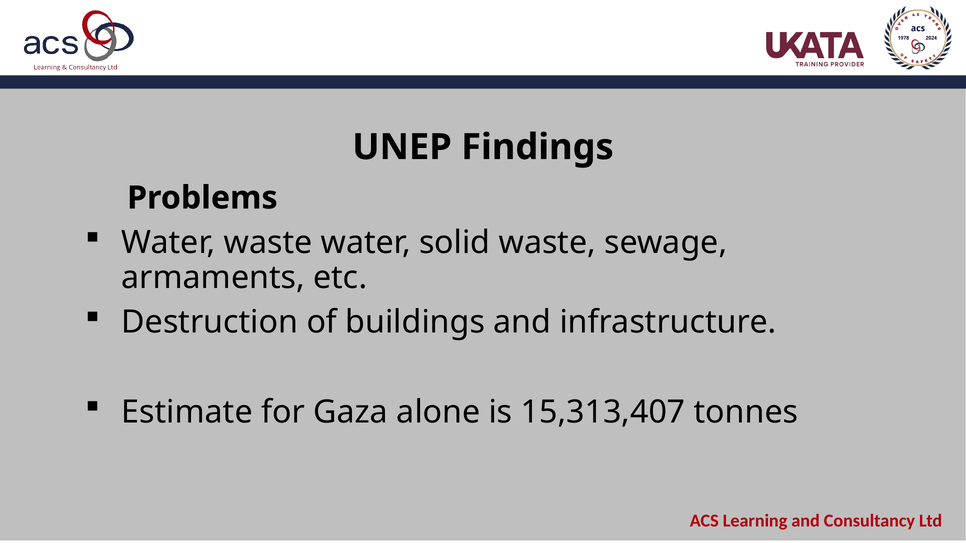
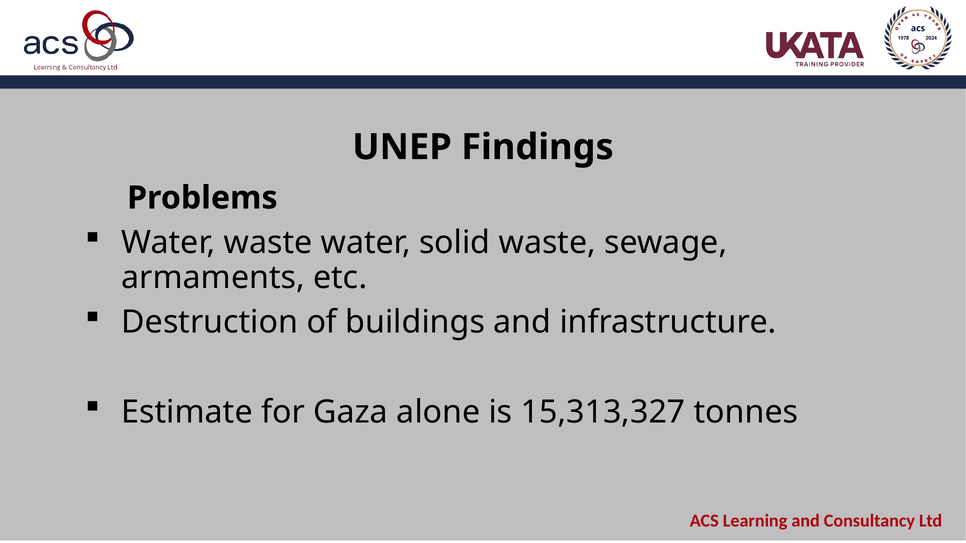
15,313,407: 15,313,407 -> 15,313,327
